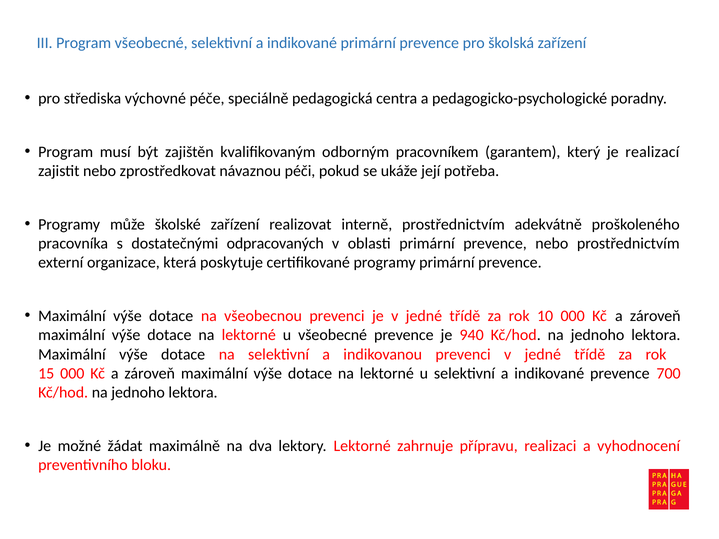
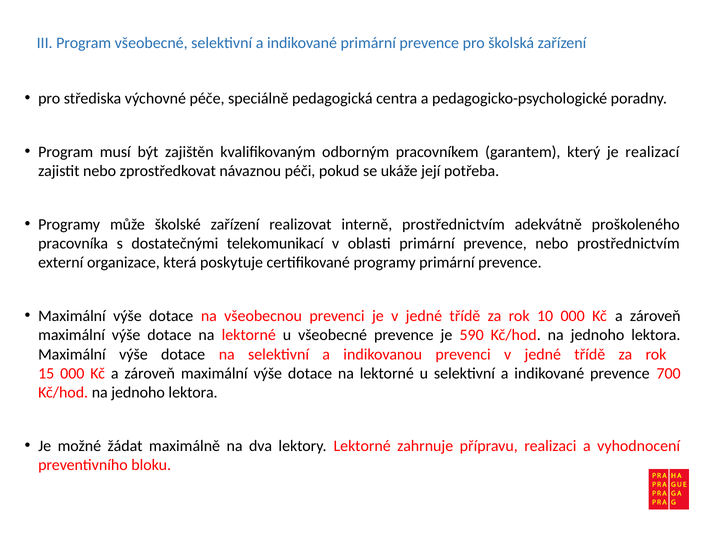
odpracovaných: odpracovaných -> telekomunikací
940: 940 -> 590
